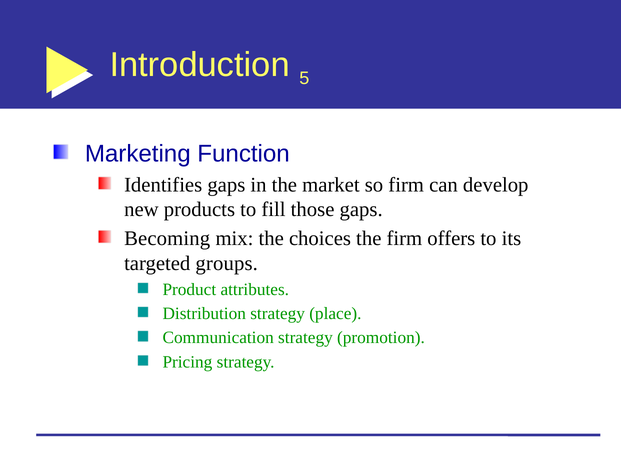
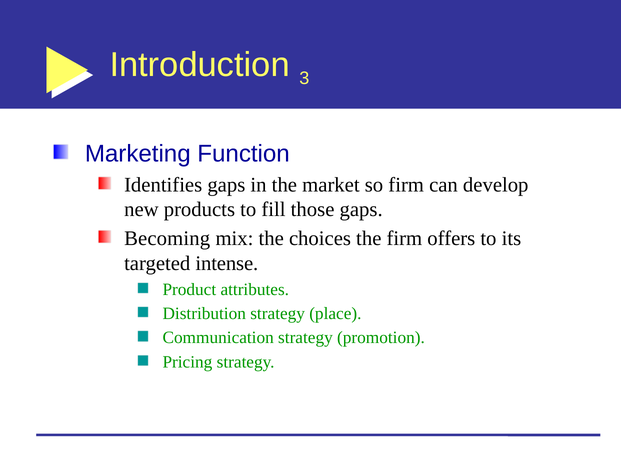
5: 5 -> 3
groups: groups -> intense
